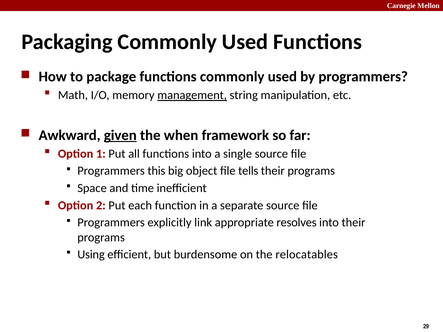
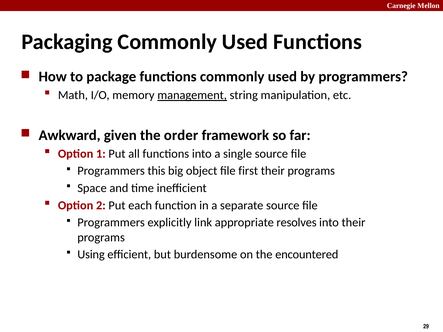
given underline: present -> none
when: when -> order
tells: tells -> first
relocatables: relocatables -> encountered
